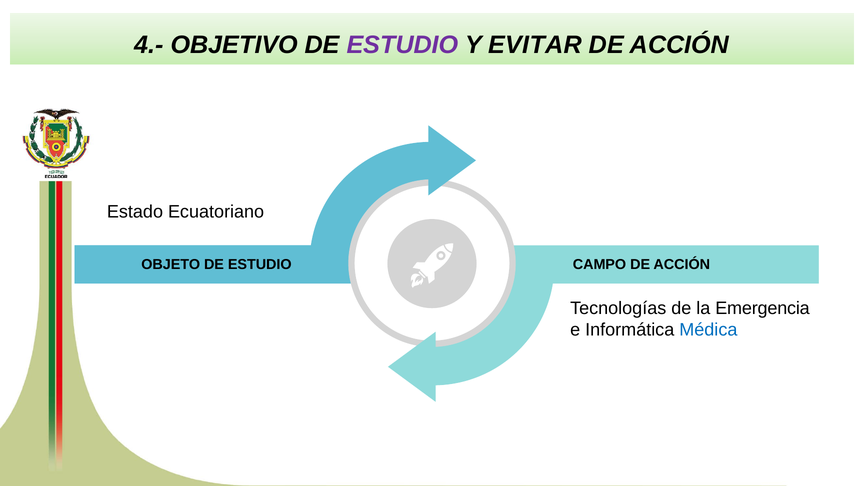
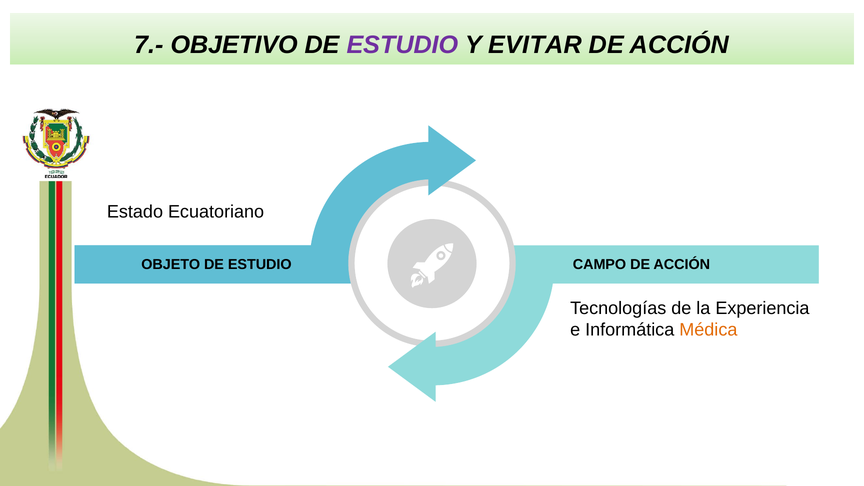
4.-: 4.- -> 7.-
Emergencia: Emergencia -> Experiencia
Médica colour: blue -> orange
